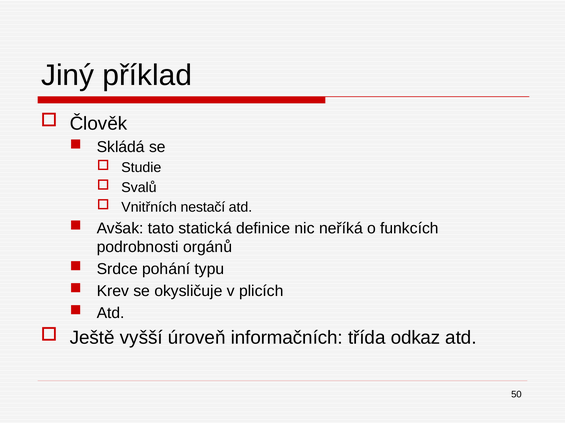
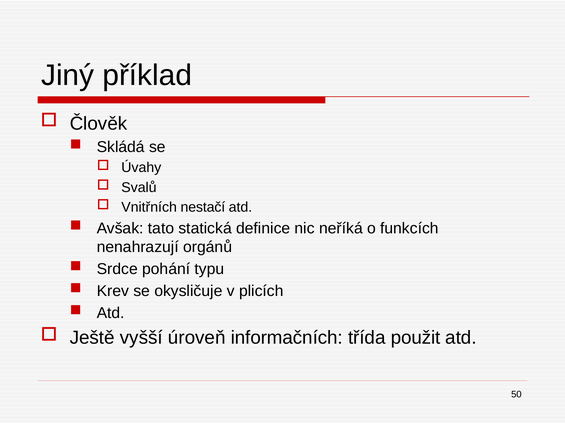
Studie: Studie -> Úvahy
podrobnosti: podrobnosti -> nenahrazují
odkaz: odkaz -> použit
